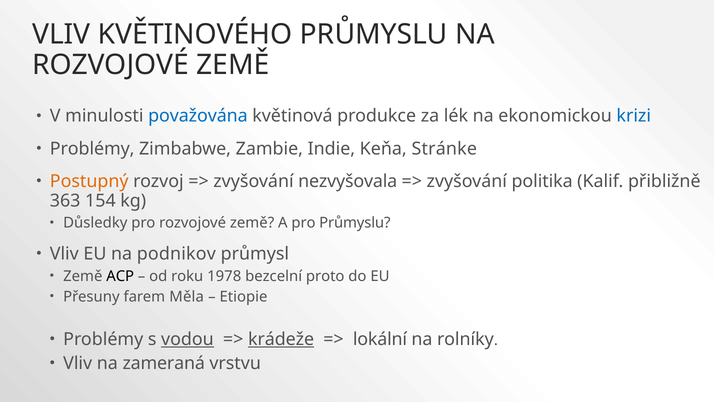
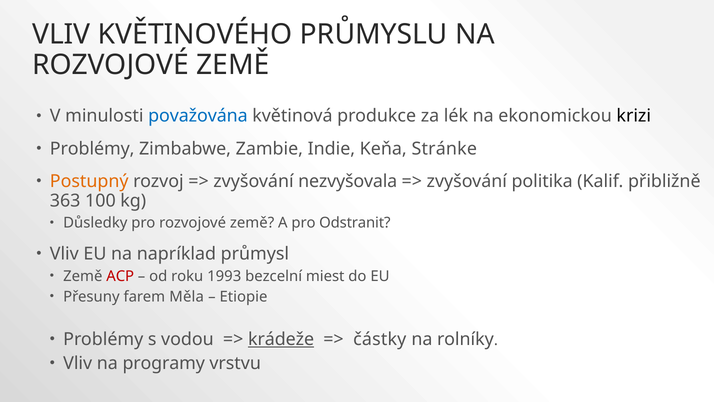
krizi colour: blue -> black
154: 154 -> 100
pro Průmyslu: Průmyslu -> Odstranit
podnikov: podnikov -> napríklad
ACP colour: black -> red
1978: 1978 -> 1993
proto: proto -> miest
vodou underline: present -> none
lokální: lokální -> částky
zameraná: zameraná -> programy
